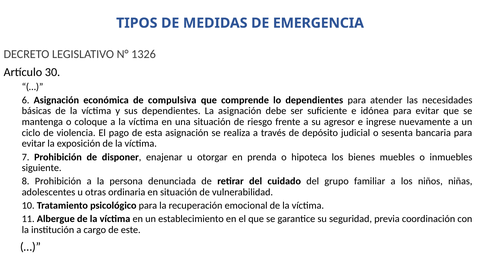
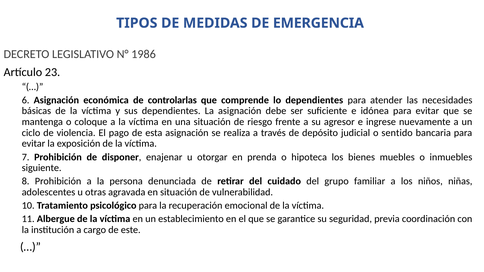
1326: 1326 -> 1986
30: 30 -> 23
compulsiva: compulsiva -> controlarlas
sesenta: sesenta -> sentido
ordinaria: ordinaria -> agravada
